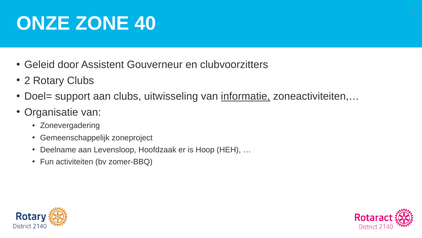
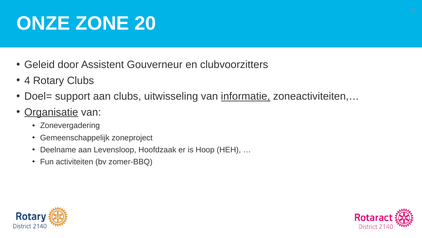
40: 40 -> 20
2: 2 -> 4
Organisatie underline: none -> present
